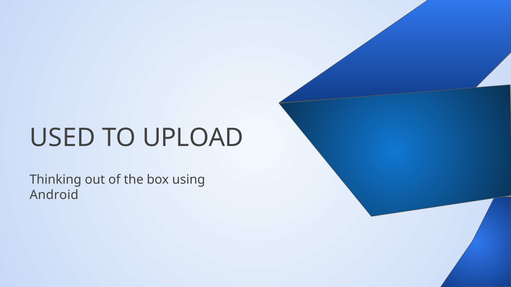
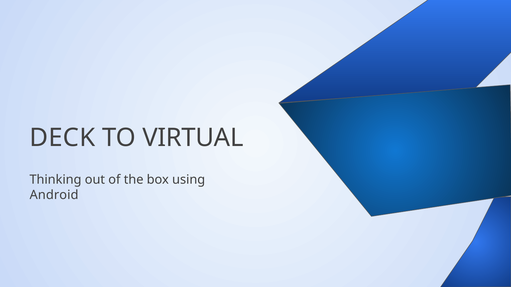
USED: USED -> DECK
UPLOAD: UPLOAD -> VIRTUAL
